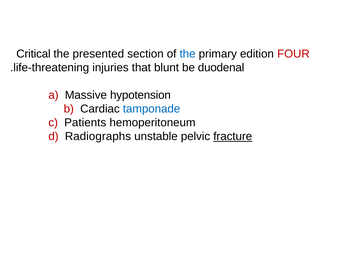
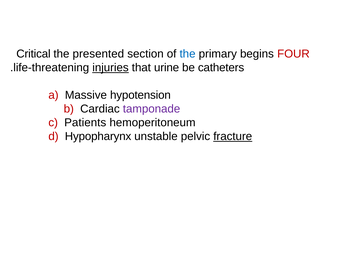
edition: edition -> begins
injuries underline: none -> present
blunt: blunt -> urine
duodenal: duodenal -> catheters
tamponade colour: blue -> purple
Radiographs: Radiographs -> Hypopharynx
